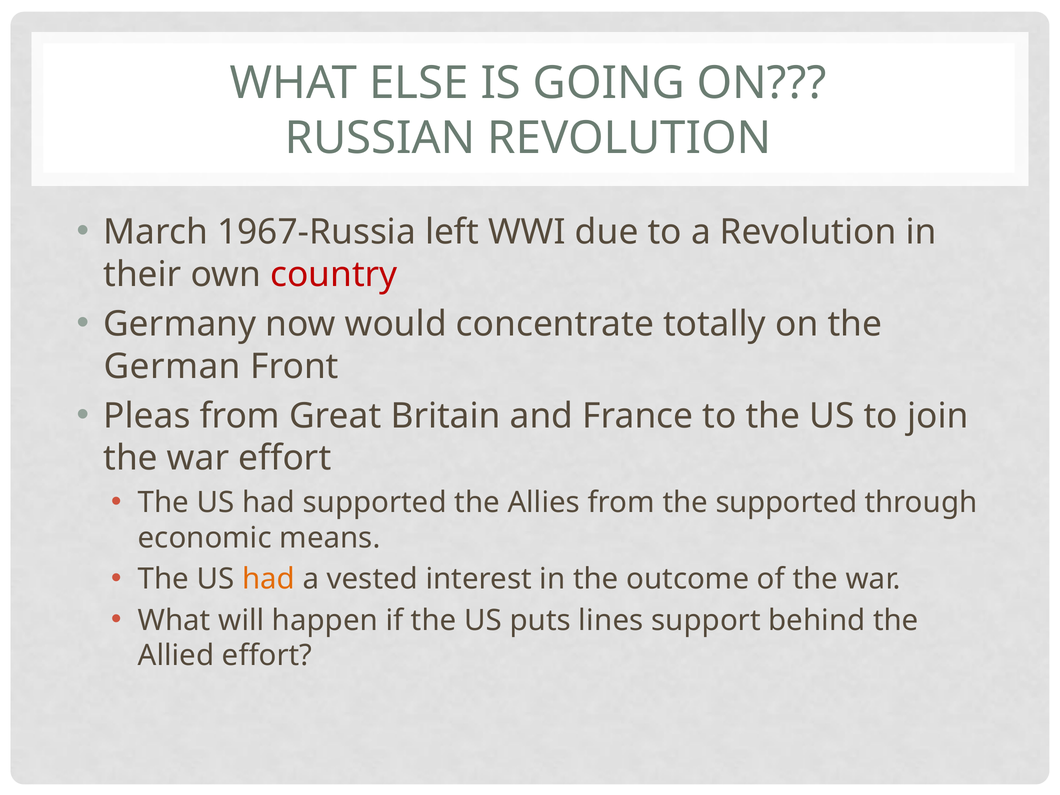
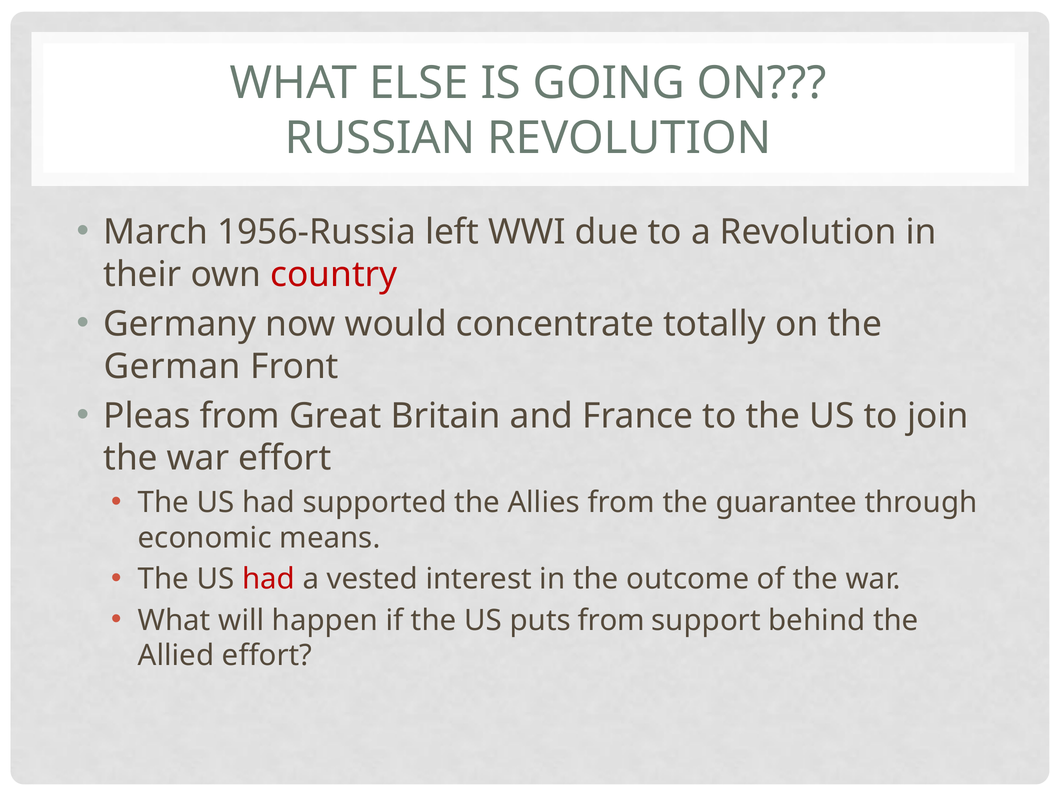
1967-Russia: 1967-Russia -> 1956-Russia
the supported: supported -> guarantee
had at (268, 579) colour: orange -> red
puts lines: lines -> from
